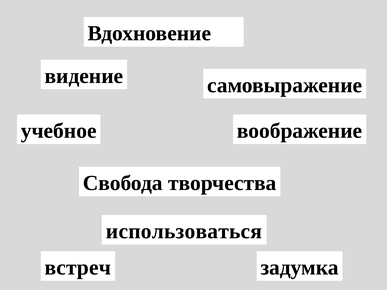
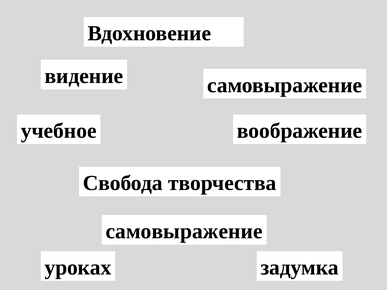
использоваться at (184, 232): использоваться -> самовыражение
встреч: встреч -> уроках
